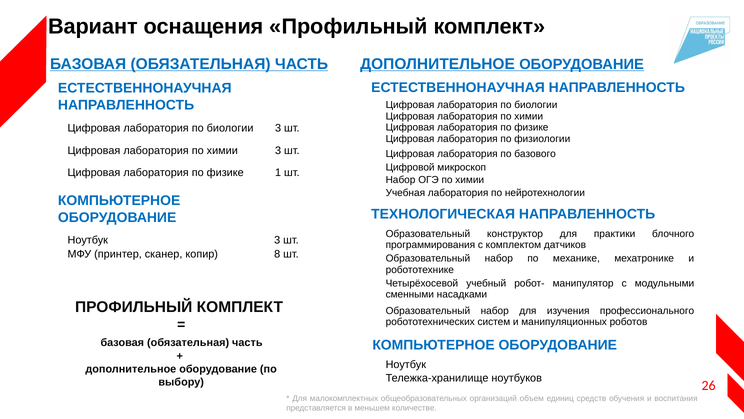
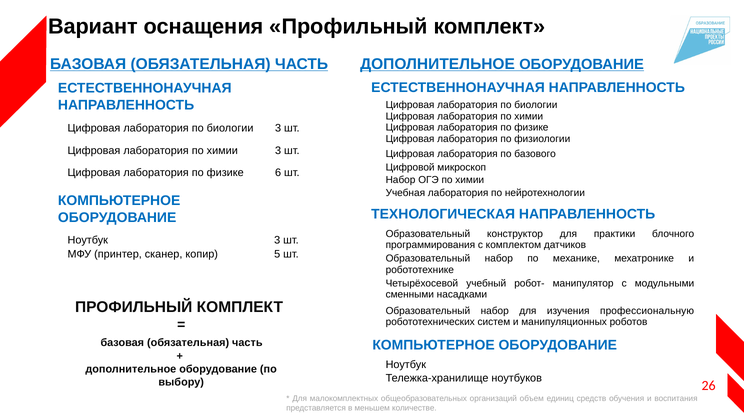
1: 1 -> 6
8: 8 -> 5
профессионального: профессионального -> профессиональную
